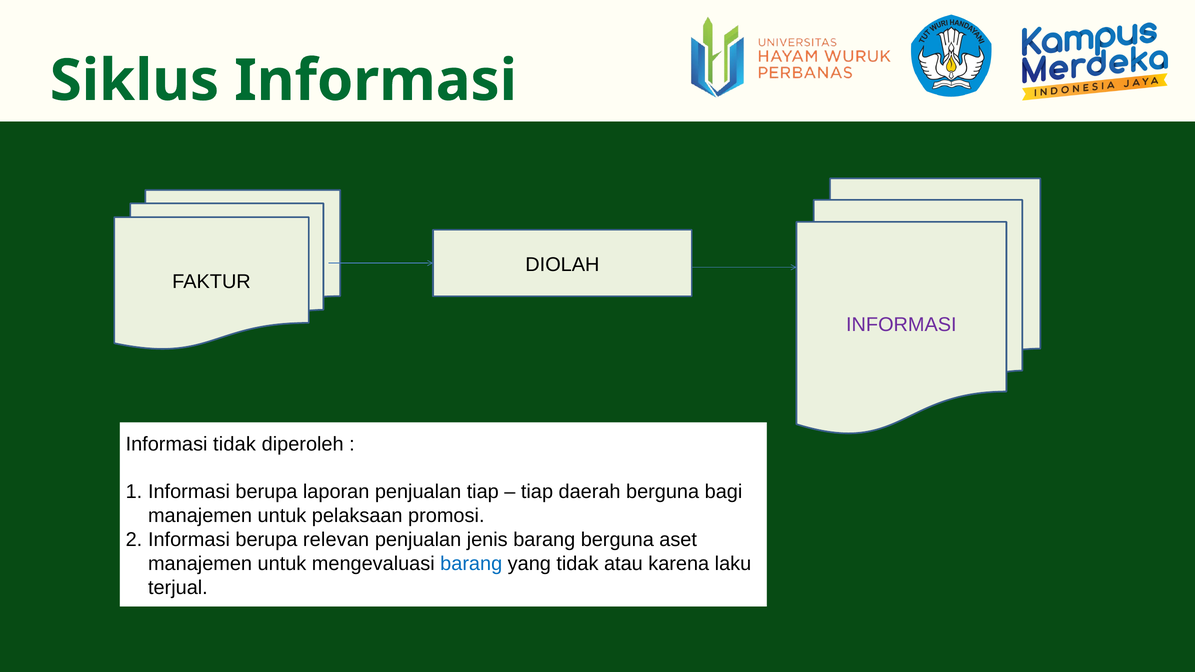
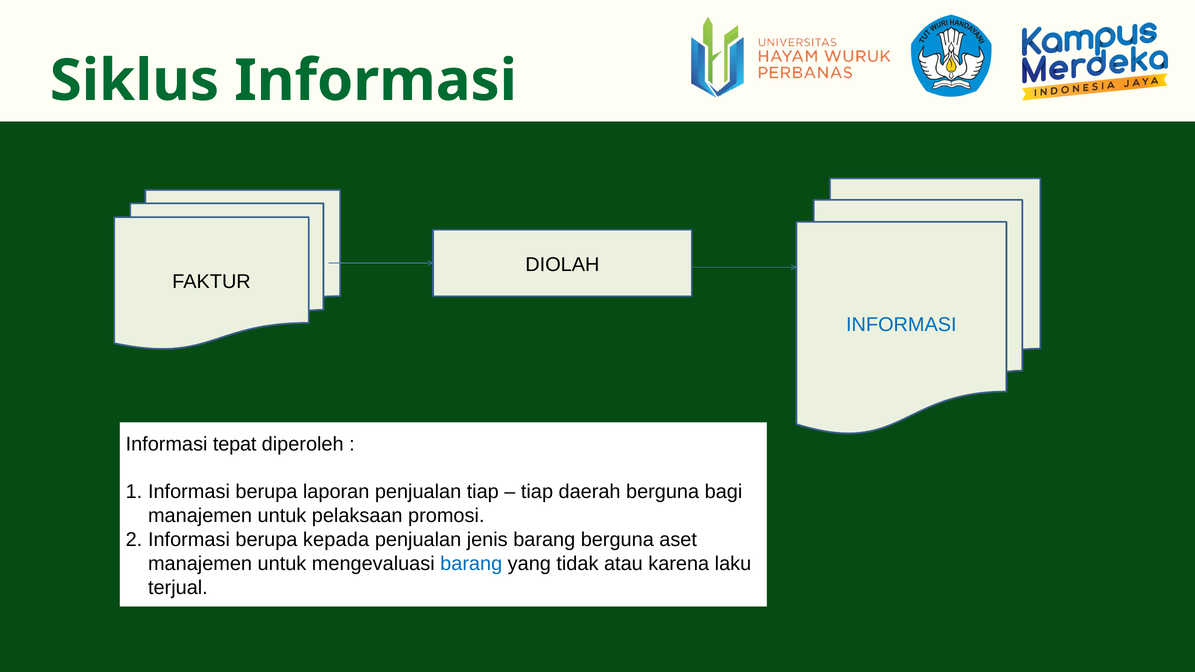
INFORMASI at (901, 325) colour: purple -> blue
Informasi tidak: tidak -> tepat
relevan: relevan -> kepada
